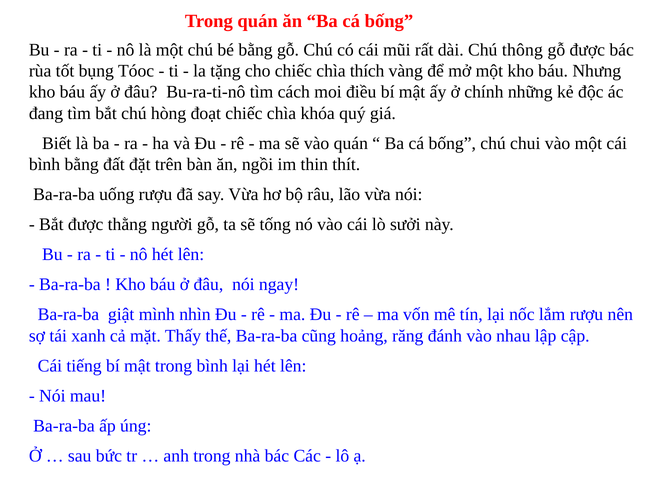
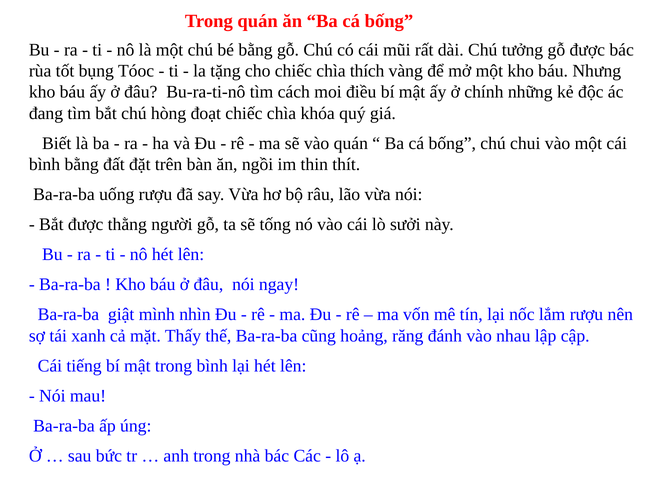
thông: thông -> tưởng
